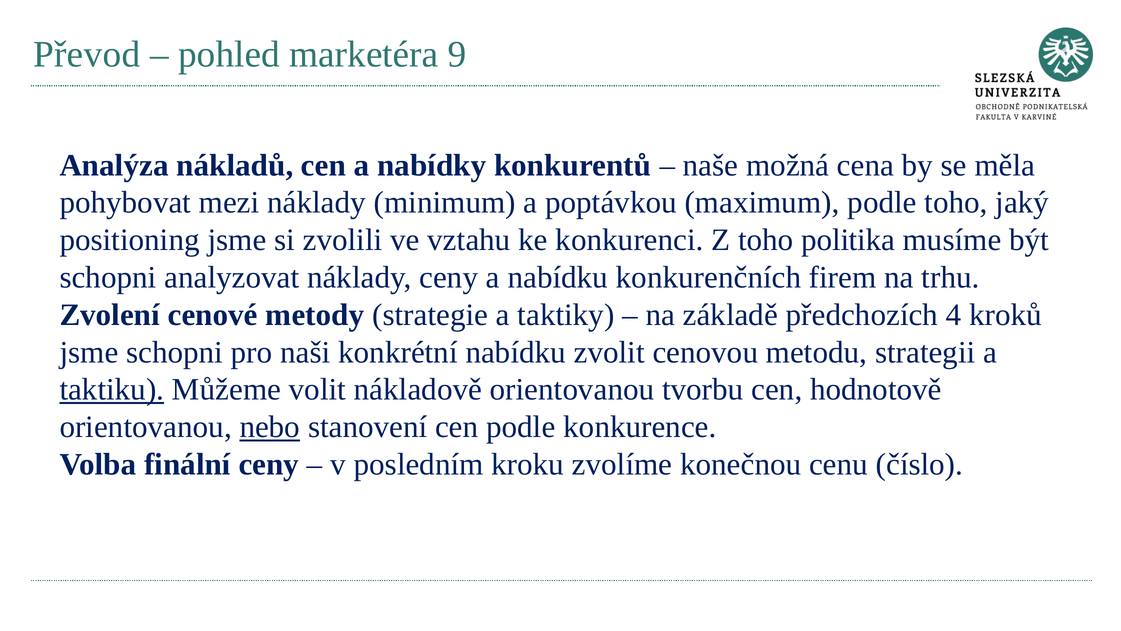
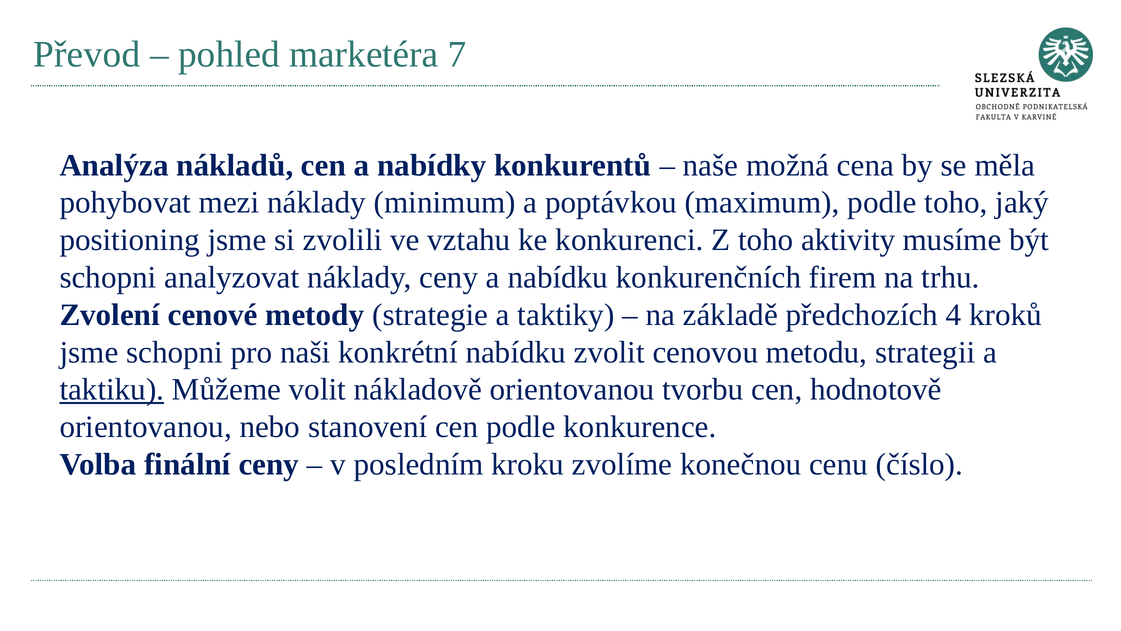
9: 9 -> 7
politika: politika -> aktivity
nebo underline: present -> none
